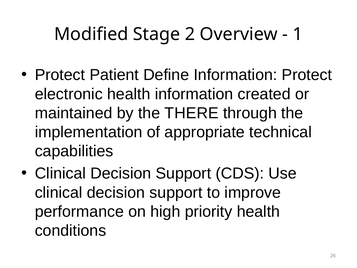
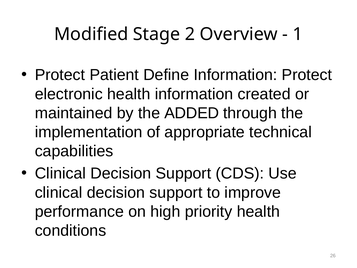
THERE: THERE -> ADDED
